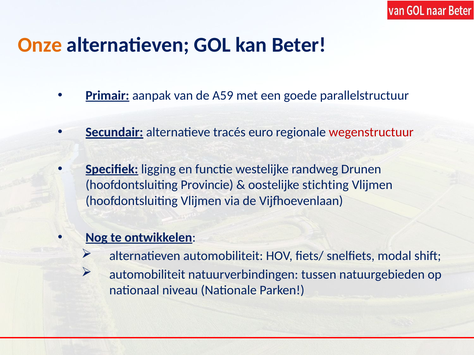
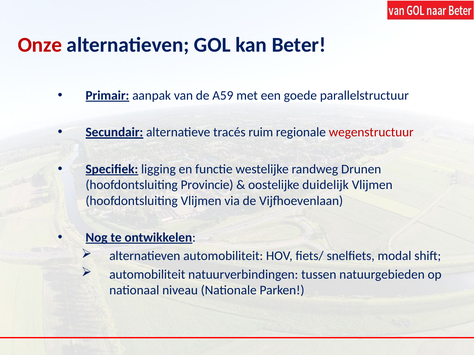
Onze colour: orange -> red
euro: euro -> ruim
stichting: stichting -> duidelijk
